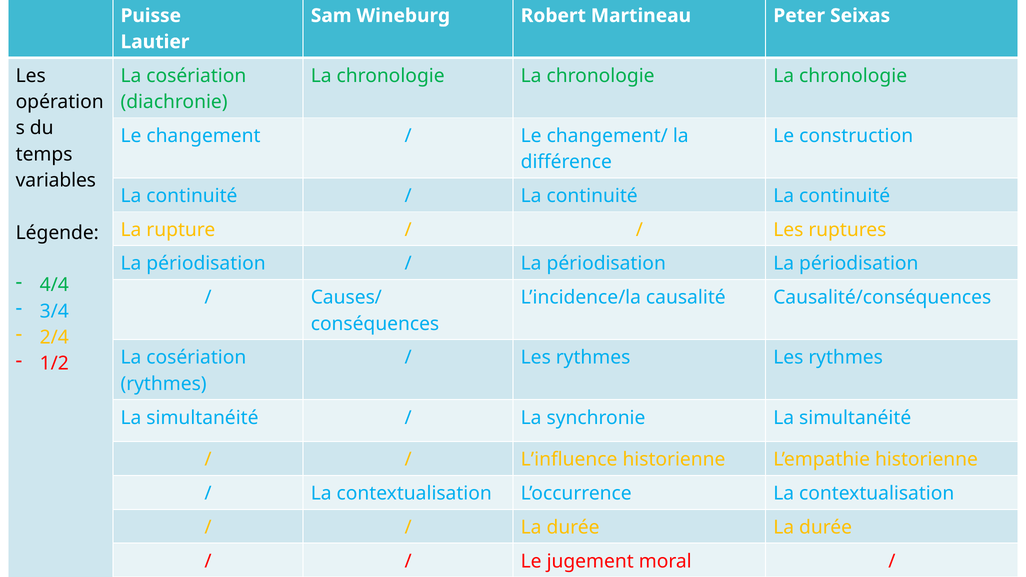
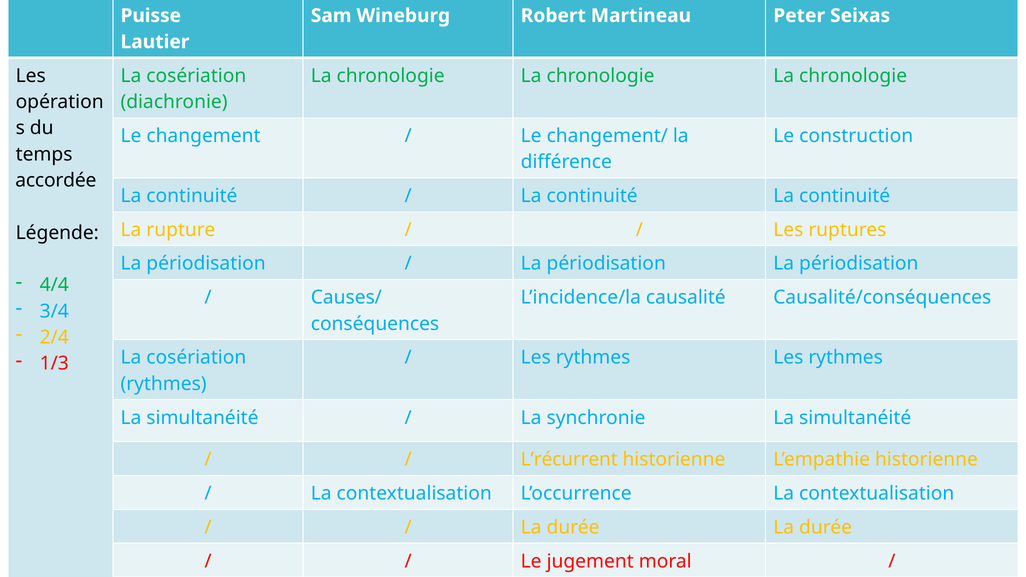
variables: variables -> accordée
1/2: 1/2 -> 1/3
L’influence: L’influence -> L’récurrent
